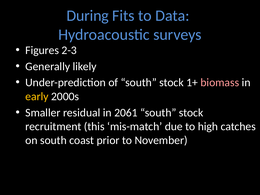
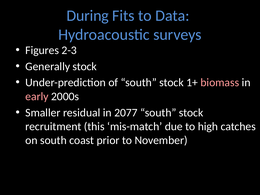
Generally likely: likely -> stock
early colour: yellow -> pink
2061: 2061 -> 2077
